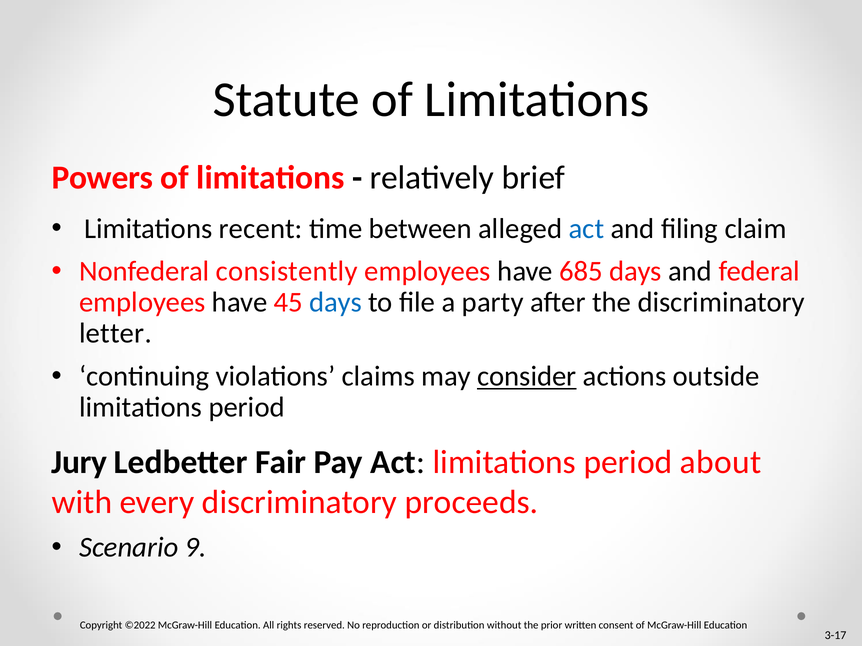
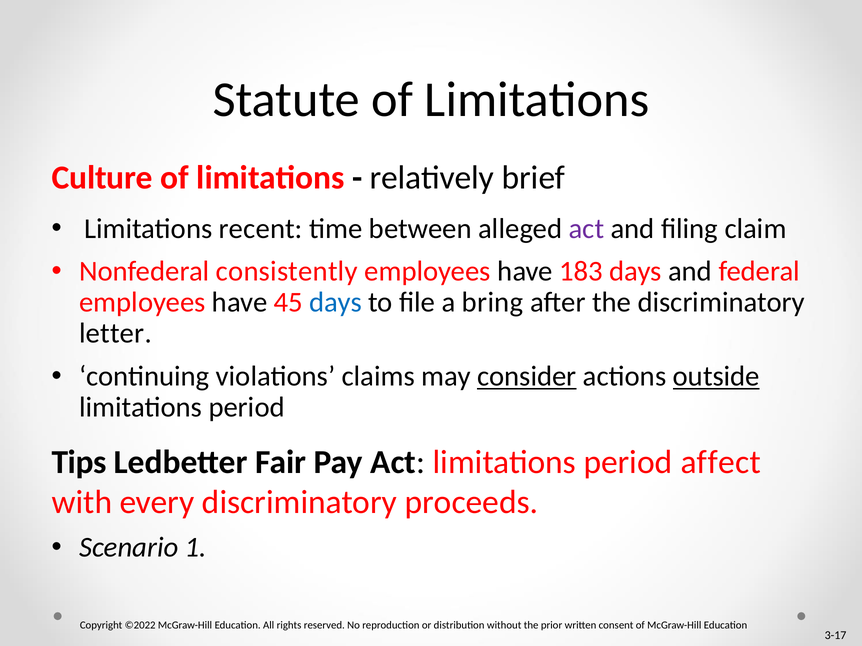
Powers: Powers -> Culture
act at (586, 229) colour: blue -> purple
685: 685 -> 183
party: party -> bring
outside underline: none -> present
Jury: Jury -> Tips
about: about -> affect
9: 9 -> 1
